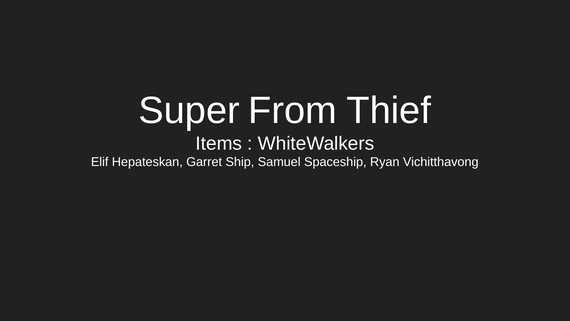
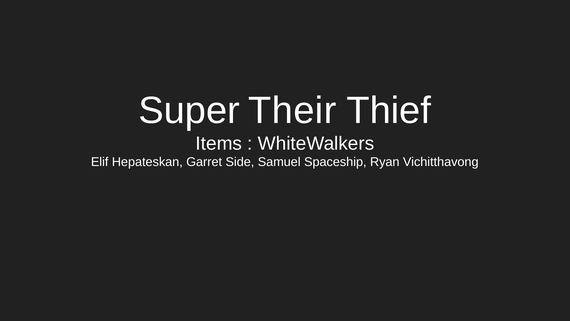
From: From -> Their
Ship: Ship -> Side
